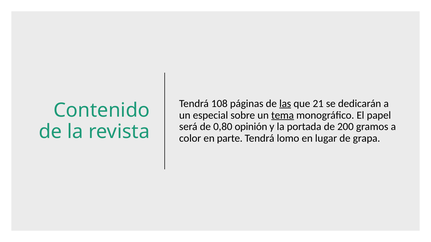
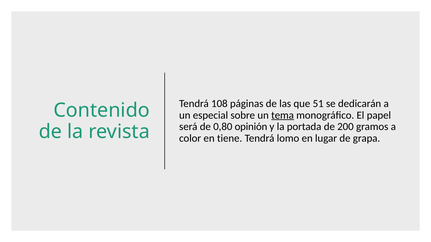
las underline: present -> none
21: 21 -> 51
parte: parte -> tiene
